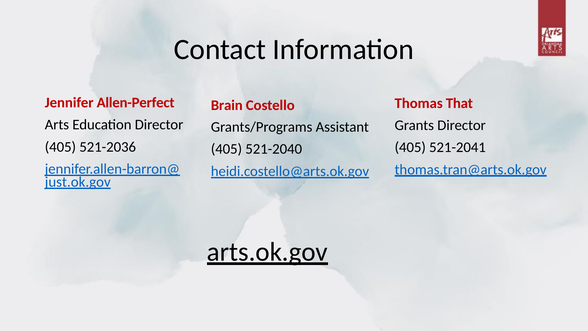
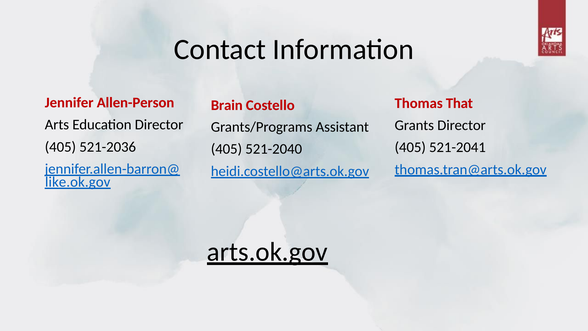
Allen-Perfect: Allen-Perfect -> Allen-Person
just.ok.gov: just.ok.gov -> like.ok.gov
